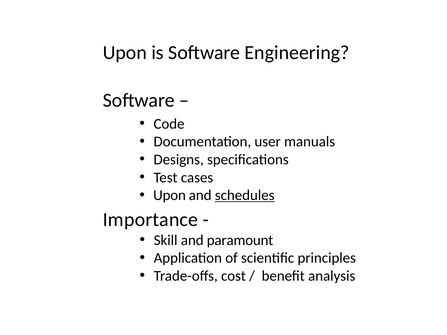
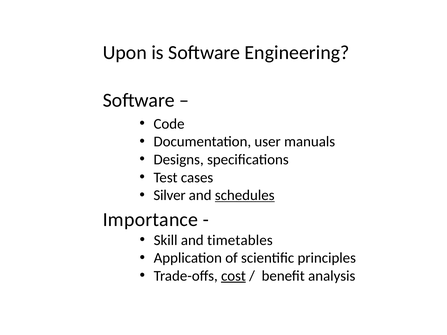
Upon at (170, 195): Upon -> Silver
paramount: paramount -> timetables
cost underline: none -> present
